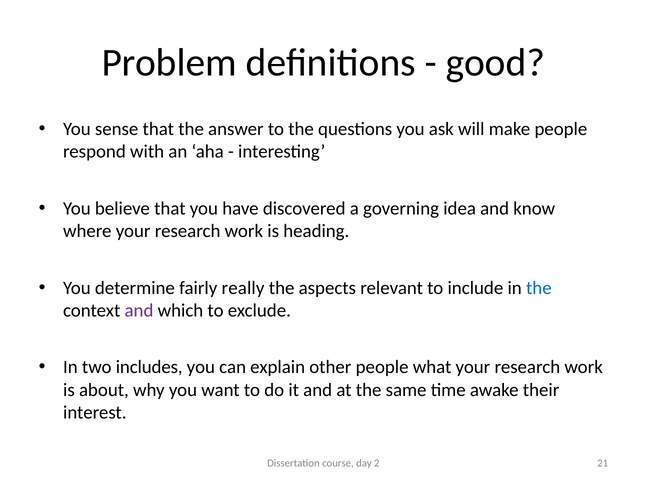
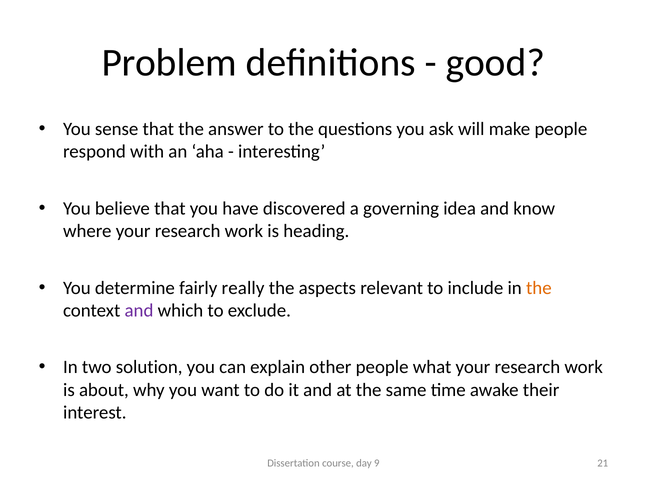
the at (539, 288) colour: blue -> orange
includes: includes -> solution
2: 2 -> 9
